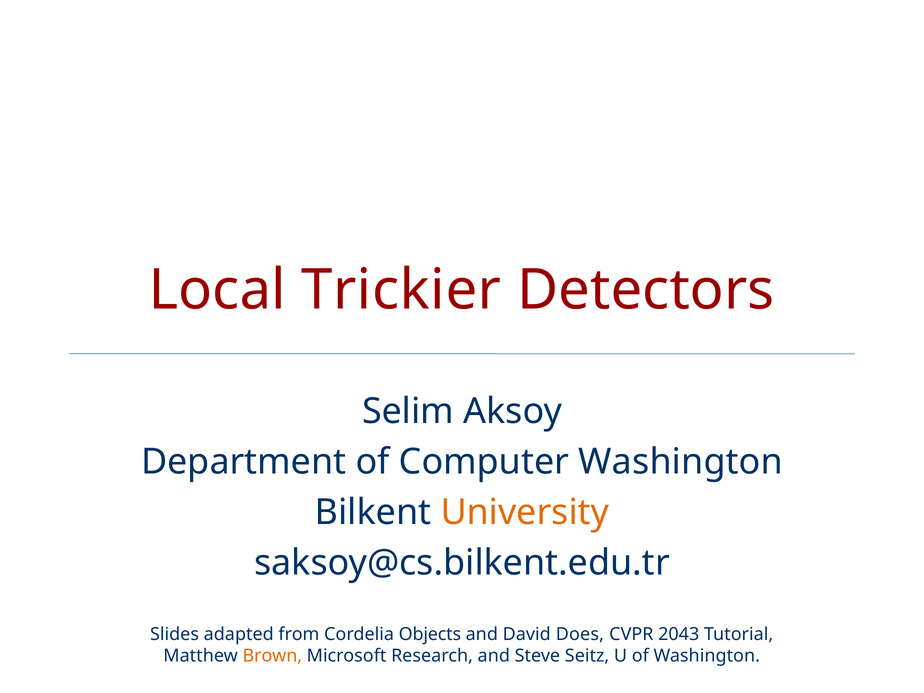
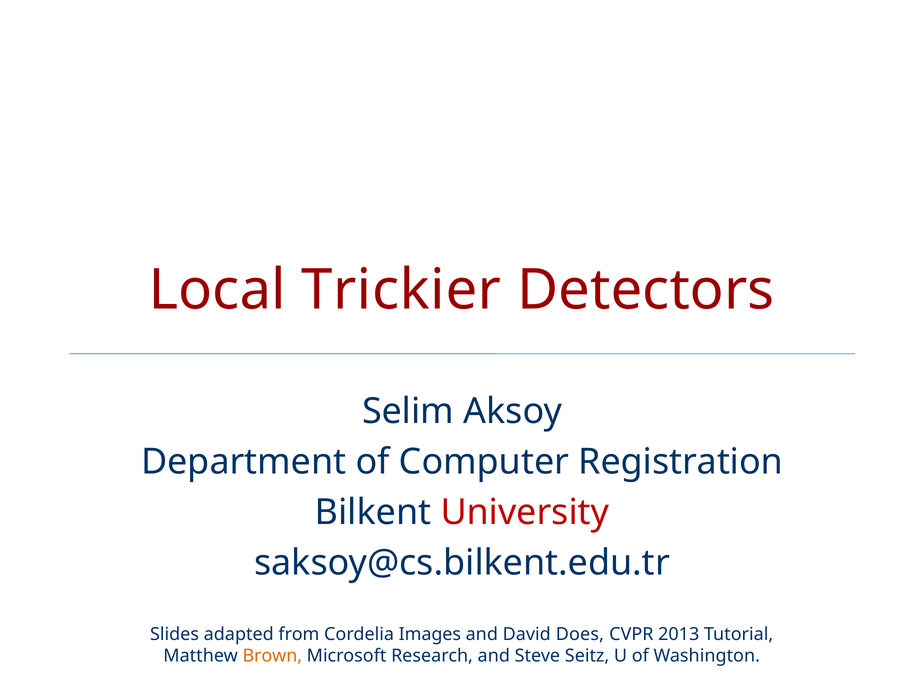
Computer Washington: Washington -> Registration
University colour: orange -> red
Objects: Objects -> Images
2043: 2043 -> 2013
